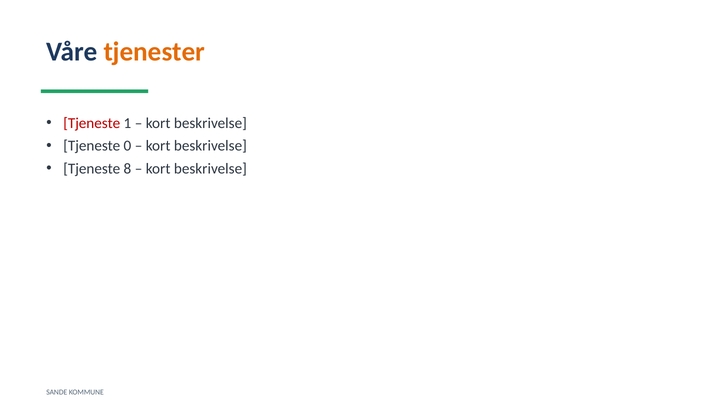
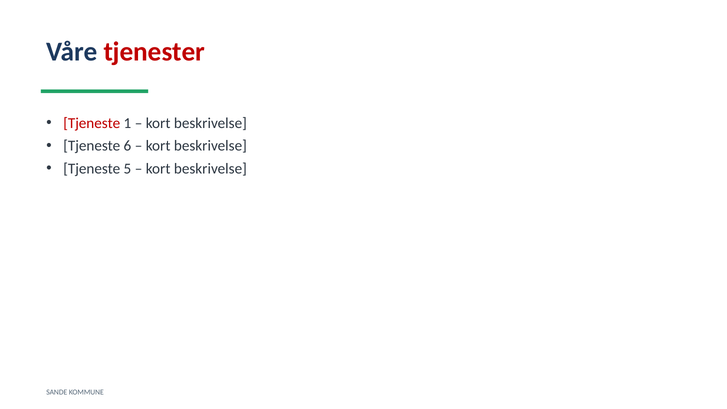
tjenester colour: orange -> red
0: 0 -> 6
8: 8 -> 5
